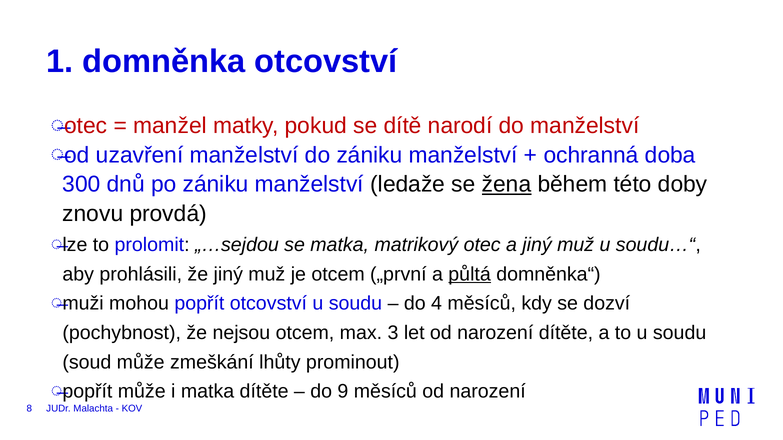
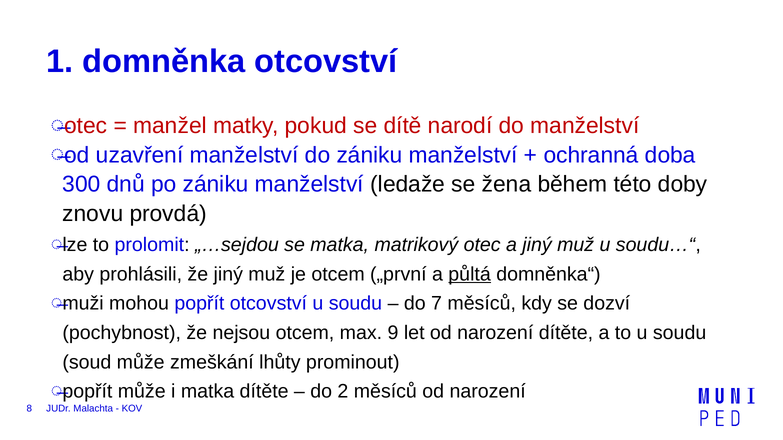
žena underline: present -> none
4: 4 -> 7
3: 3 -> 9
9: 9 -> 2
